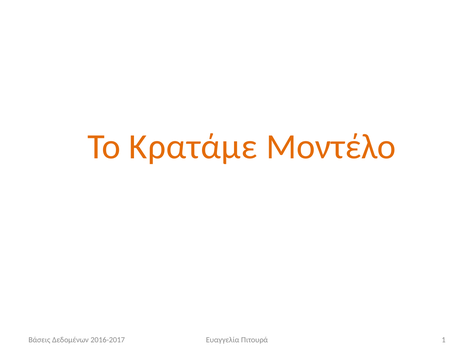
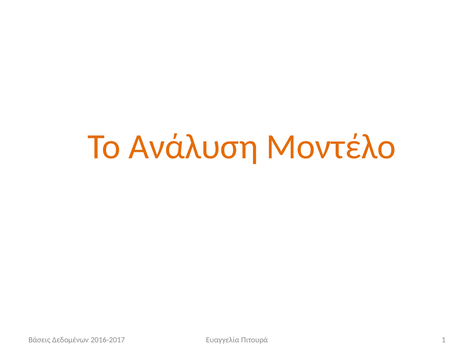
Κρατάμε: Κρατάμε -> Ανάλυση
